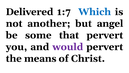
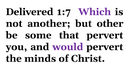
Which colour: blue -> purple
angel: angel -> other
means: means -> minds
